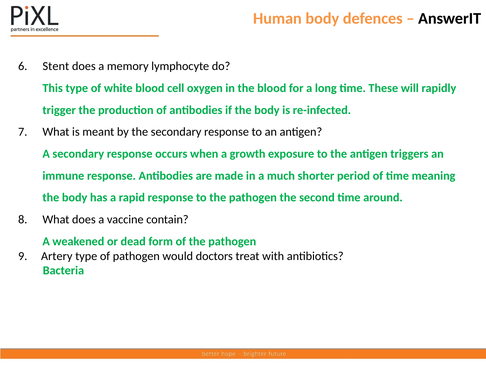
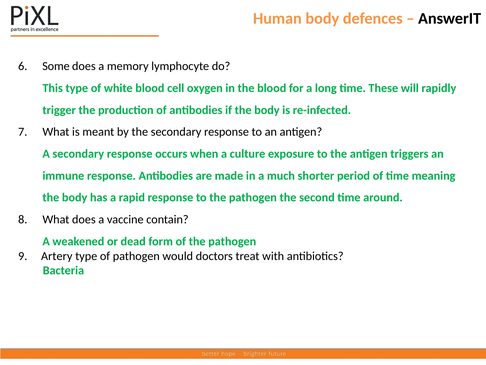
Stent: Stent -> Some
growth: growth -> culture
